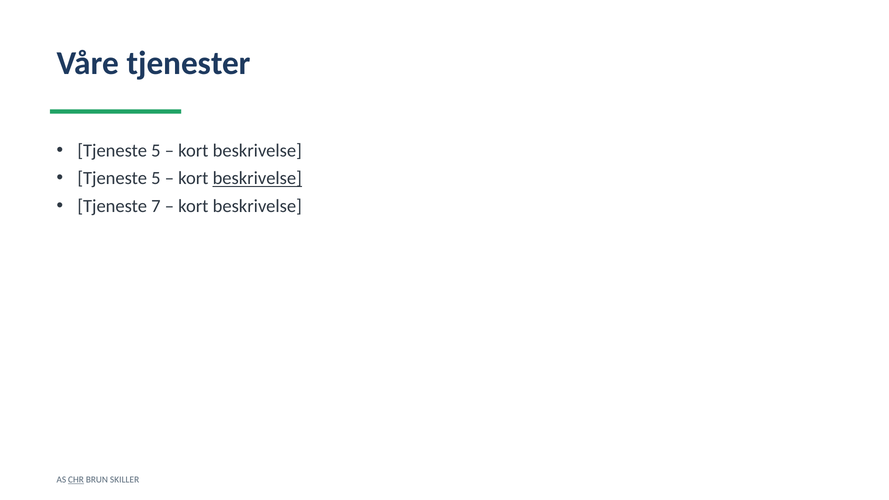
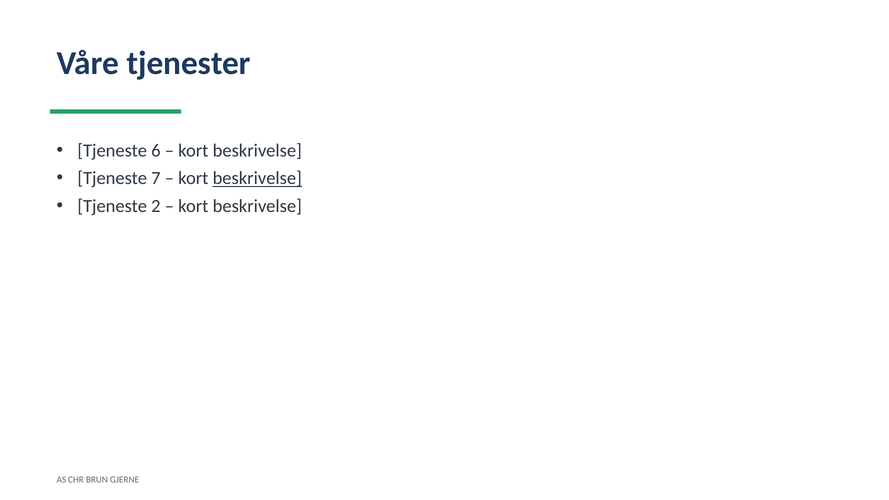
5 at (156, 151): 5 -> 6
5 at (156, 178): 5 -> 7
7: 7 -> 2
CHR underline: present -> none
SKILLER: SKILLER -> GJERNE
